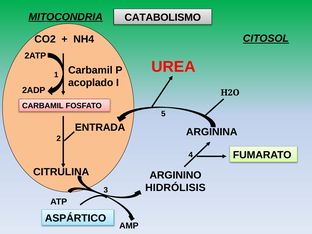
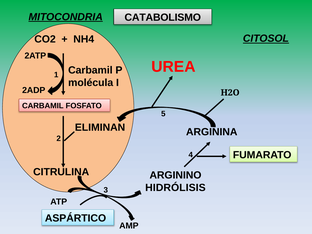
acoplado: acoplado -> molécula
ENTRADA: ENTRADA -> ELIMINAN
